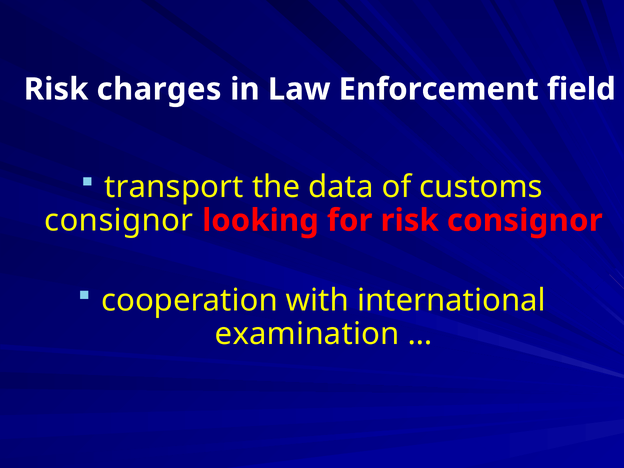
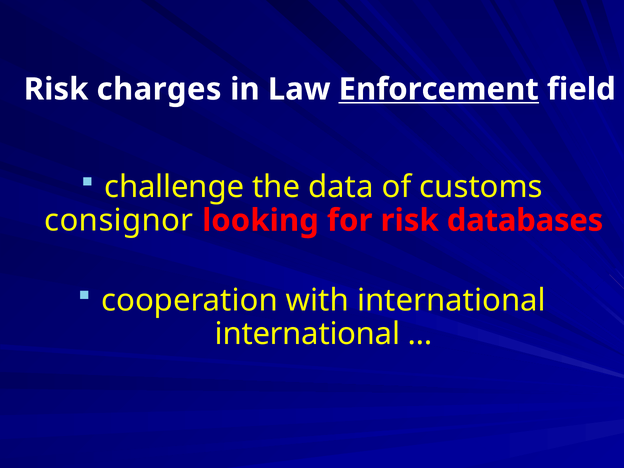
Enforcement underline: none -> present
transport: transport -> challenge
risk consignor: consignor -> databases
examination at (307, 334): examination -> international
